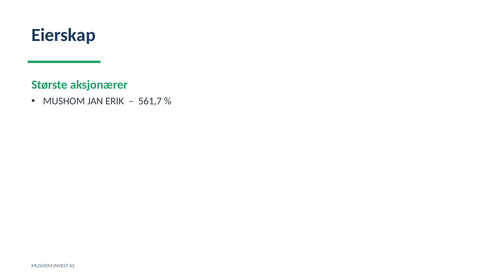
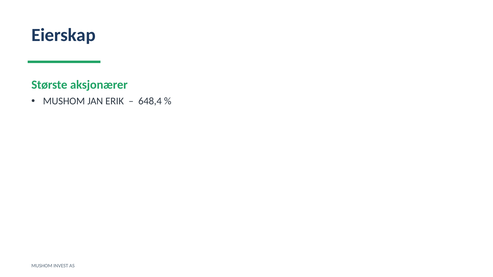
561,7: 561,7 -> 648,4
